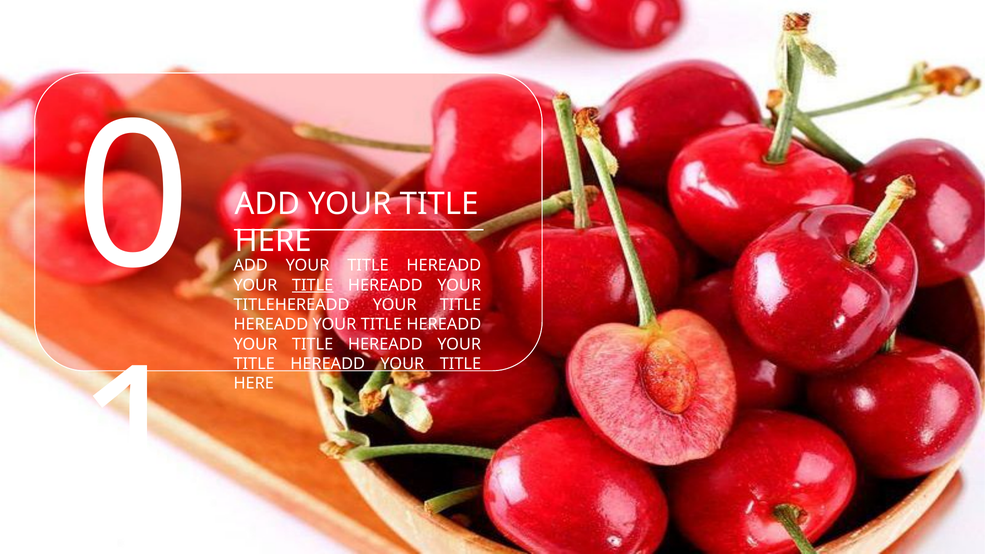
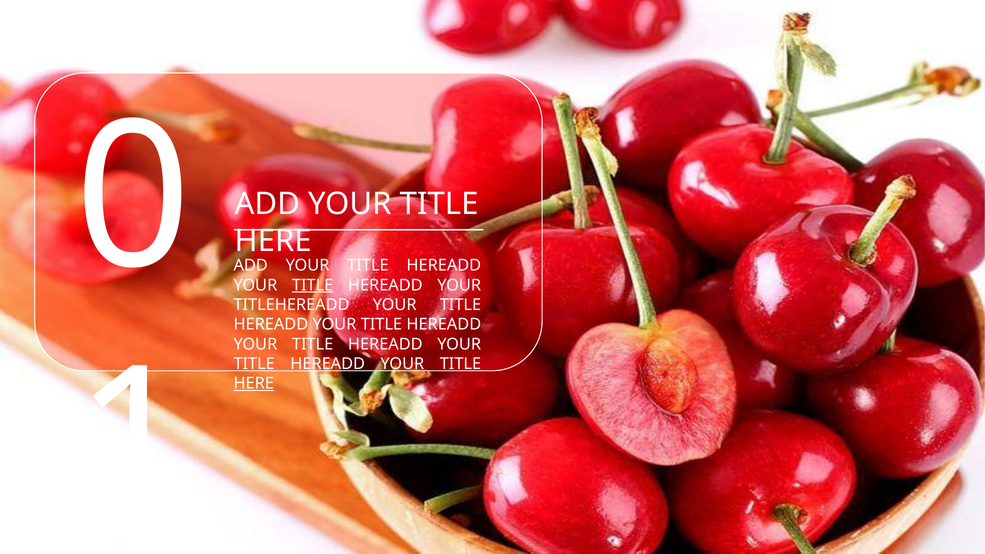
HERE at (254, 383) underline: none -> present
